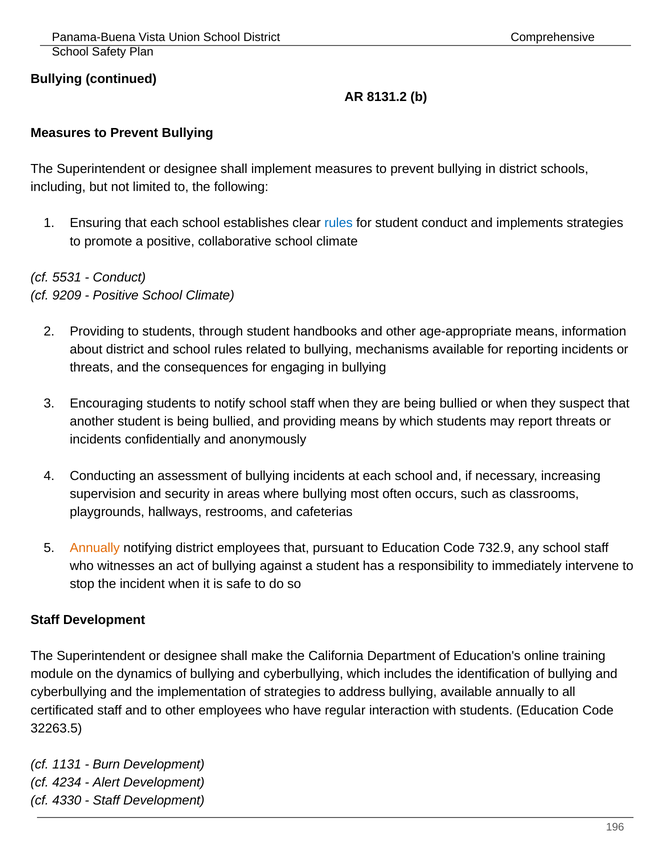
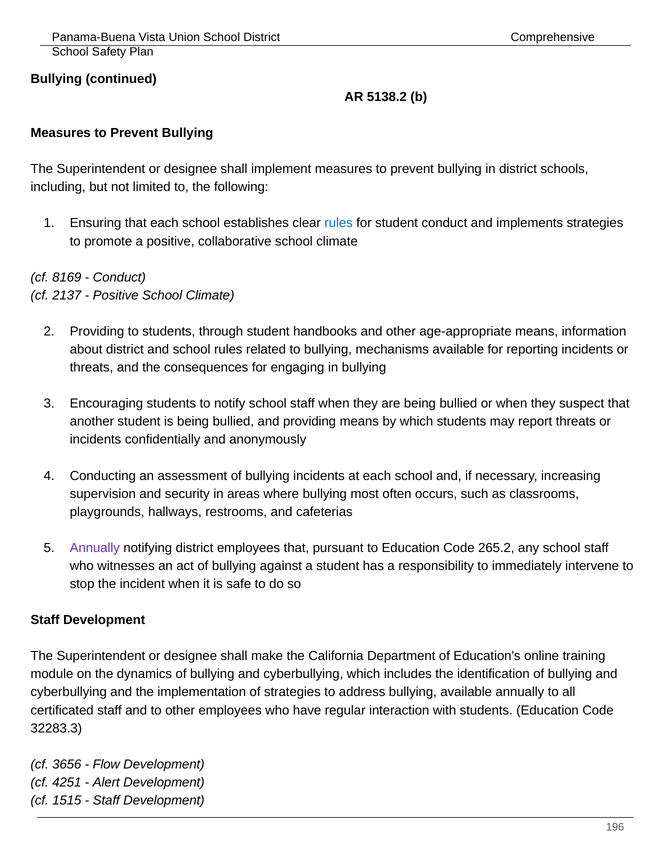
8131.2: 8131.2 -> 5138.2
5531: 5531 -> 8169
9209: 9209 -> 2137
Annually at (95, 548) colour: orange -> purple
732.9: 732.9 -> 265.2
32263.5: 32263.5 -> 32283.3
1131: 1131 -> 3656
Burn: Burn -> Flow
4234: 4234 -> 4251
4330: 4330 -> 1515
